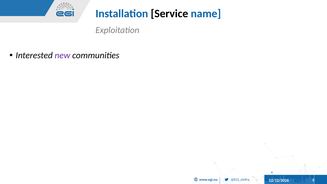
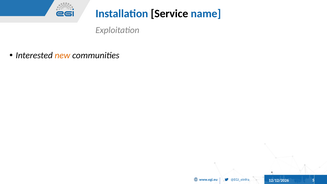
new colour: purple -> orange
